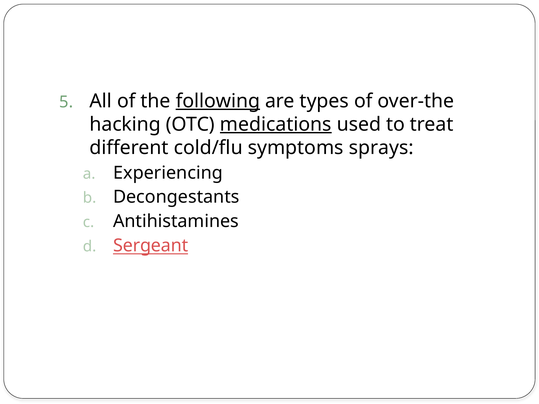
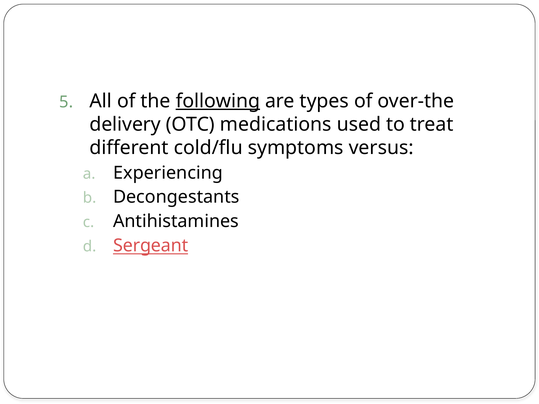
hacking: hacking -> delivery
medications underline: present -> none
sprays: sprays -> versus
